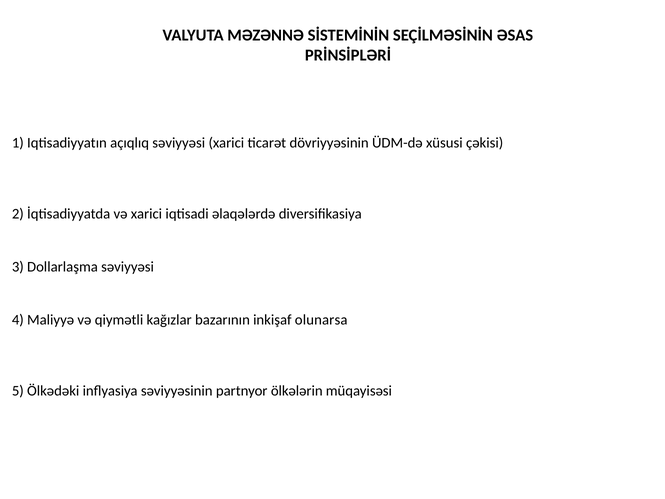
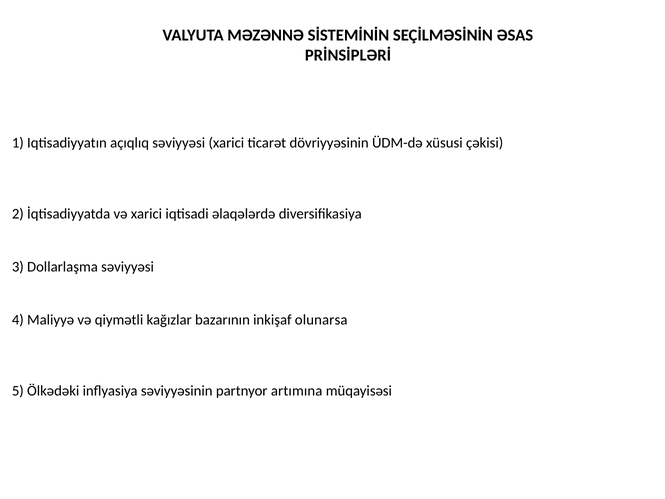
ölkələrin: ölkələrin -> artımına
